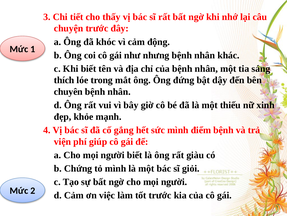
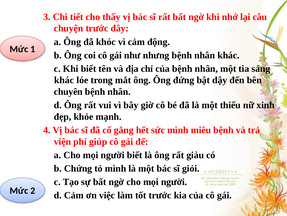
thích at (64, 80): thích -> khác
điểm: điểm -> miêu
